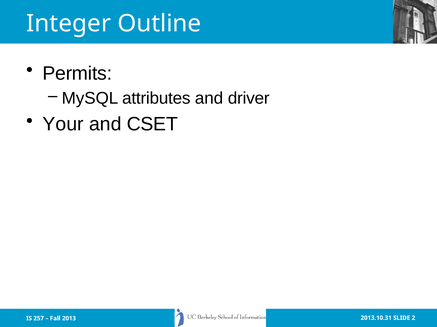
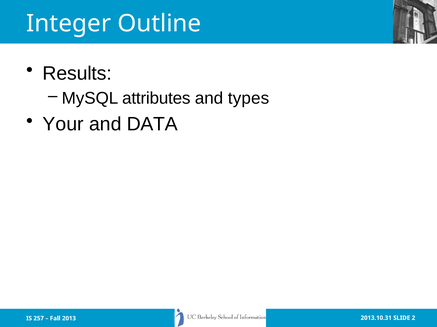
Permits: Permits -> Results
driver: driver -> types
CSET: CSET -> DATA
